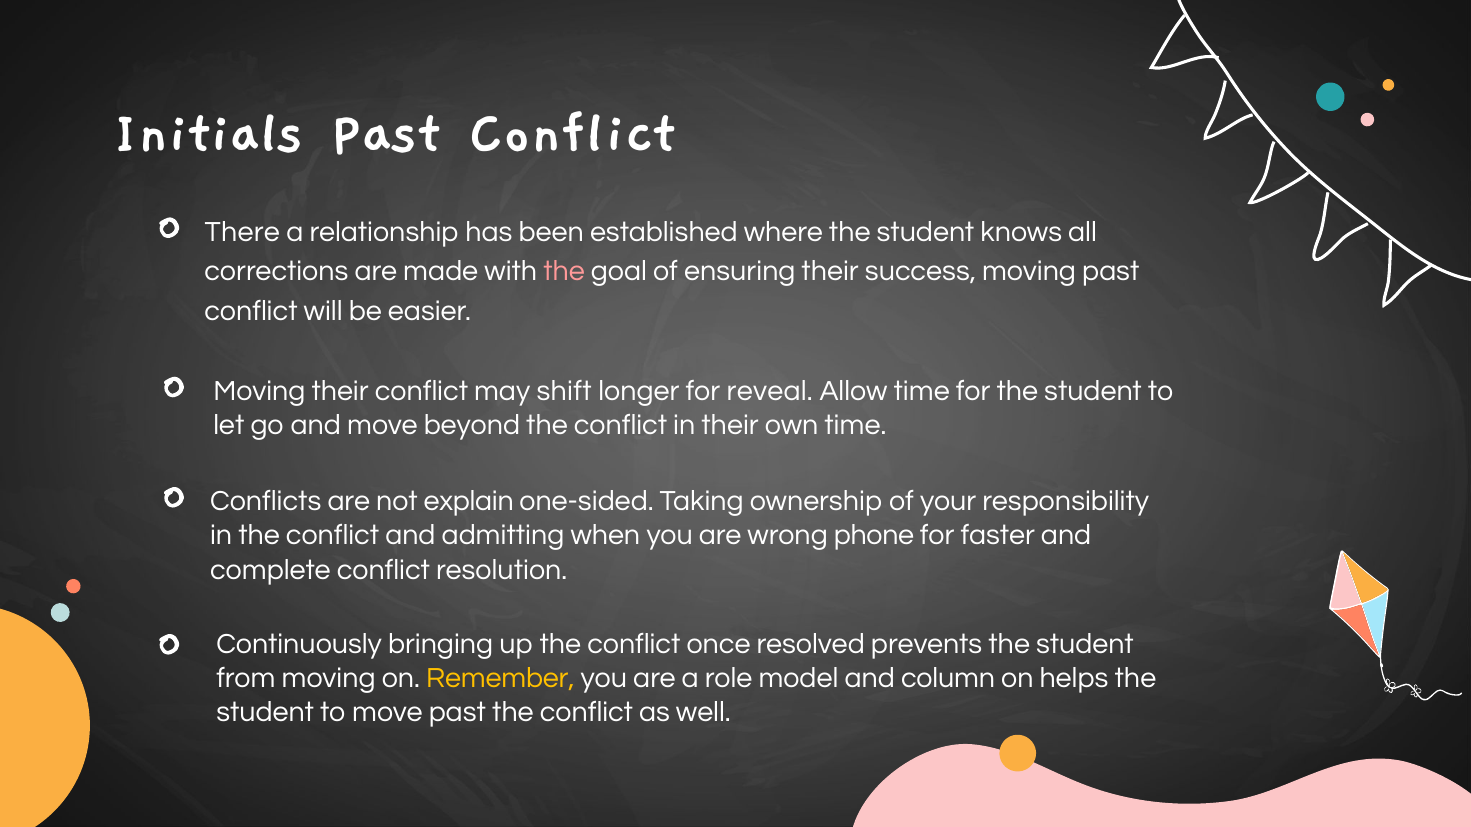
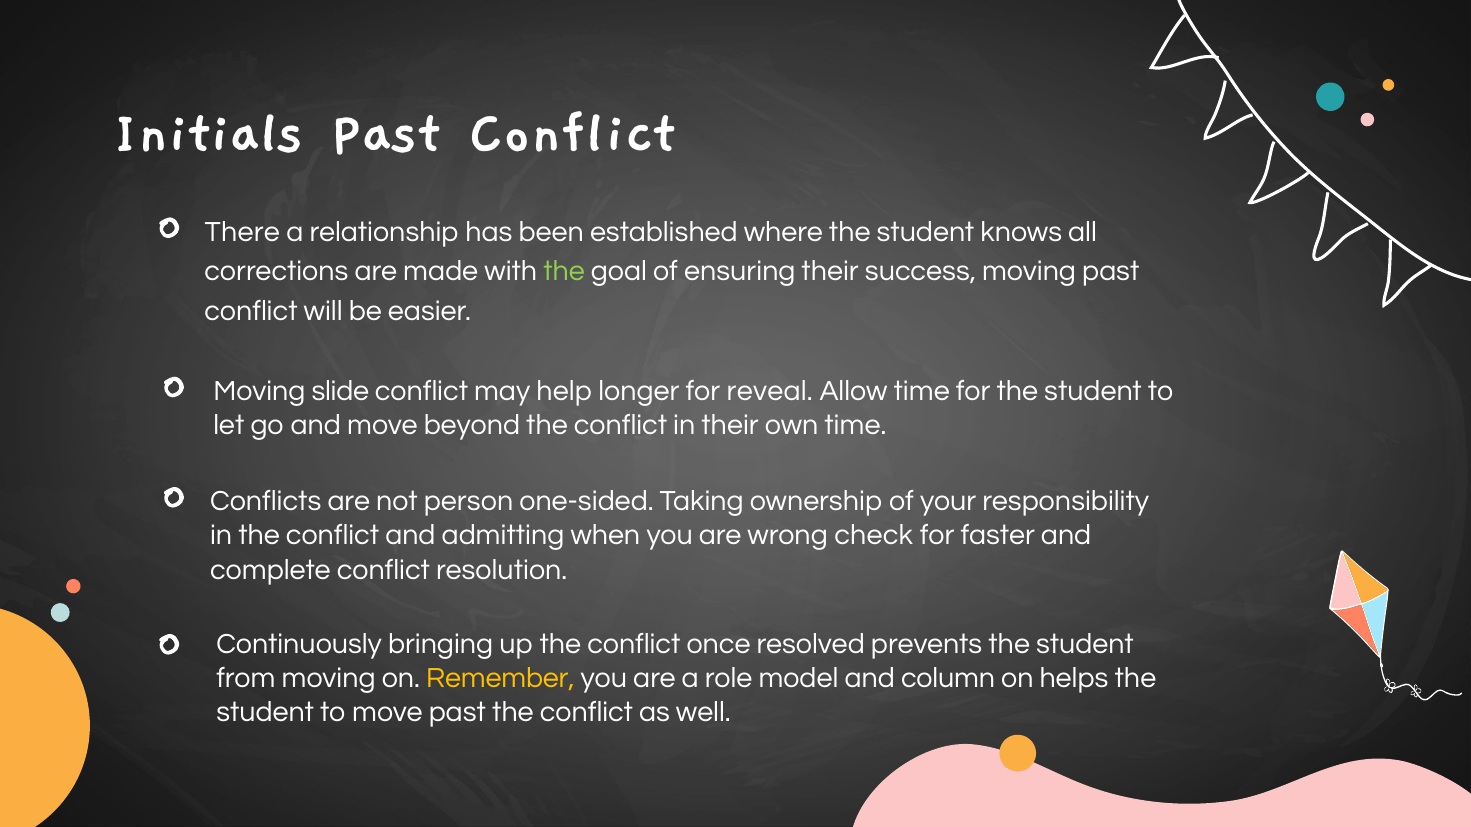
the at (564, 271) colour: pink -> light green
Moving their: their -> slide
shift: shift -> help
explain: explain -> person
phone: phone -> check
